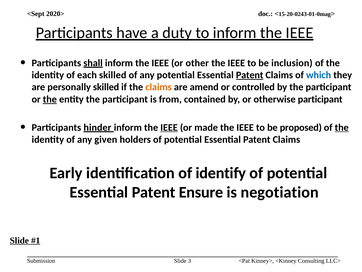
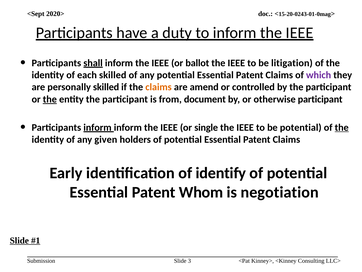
other: other -> ballot
inclusion: inclusion -> litigation
Patent at (250, 75) underline: present -> none
which colour: blue -> purple
contained: contained -> document
Participants hinder: hinder -> inform
IEEE at (169, 127) underline: present -> none
made: made -> single
be proposed: proposed -> potential
Ensure: Ensure -> Whom
